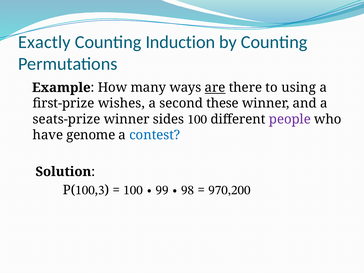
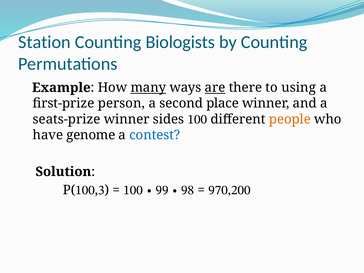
Exactly: Exactly -> Station
Induction: Induction -> Biologists
many underline: none -> present
wishes: wishes -> person
these: these -> place
people colour: purple -> orange
